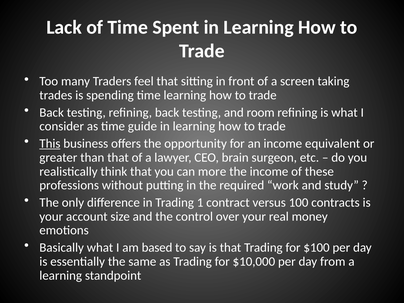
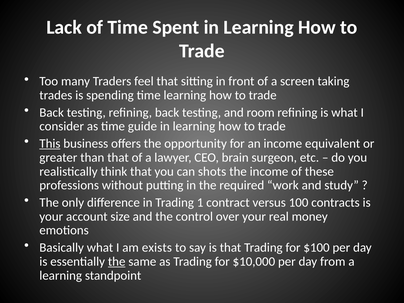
more: more -> shots
based: based -> exists
the at (117, 261) underline: none -> present
